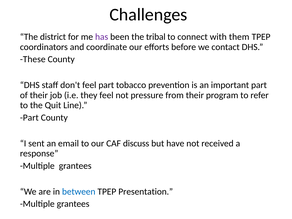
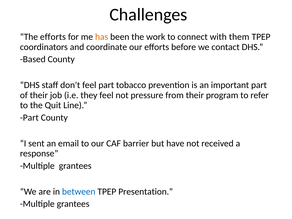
The district: district -> efforts
has colour: purple -> orange
tribal: tribal -> work
These: These -> Based
discuss: discuss -> barrier
